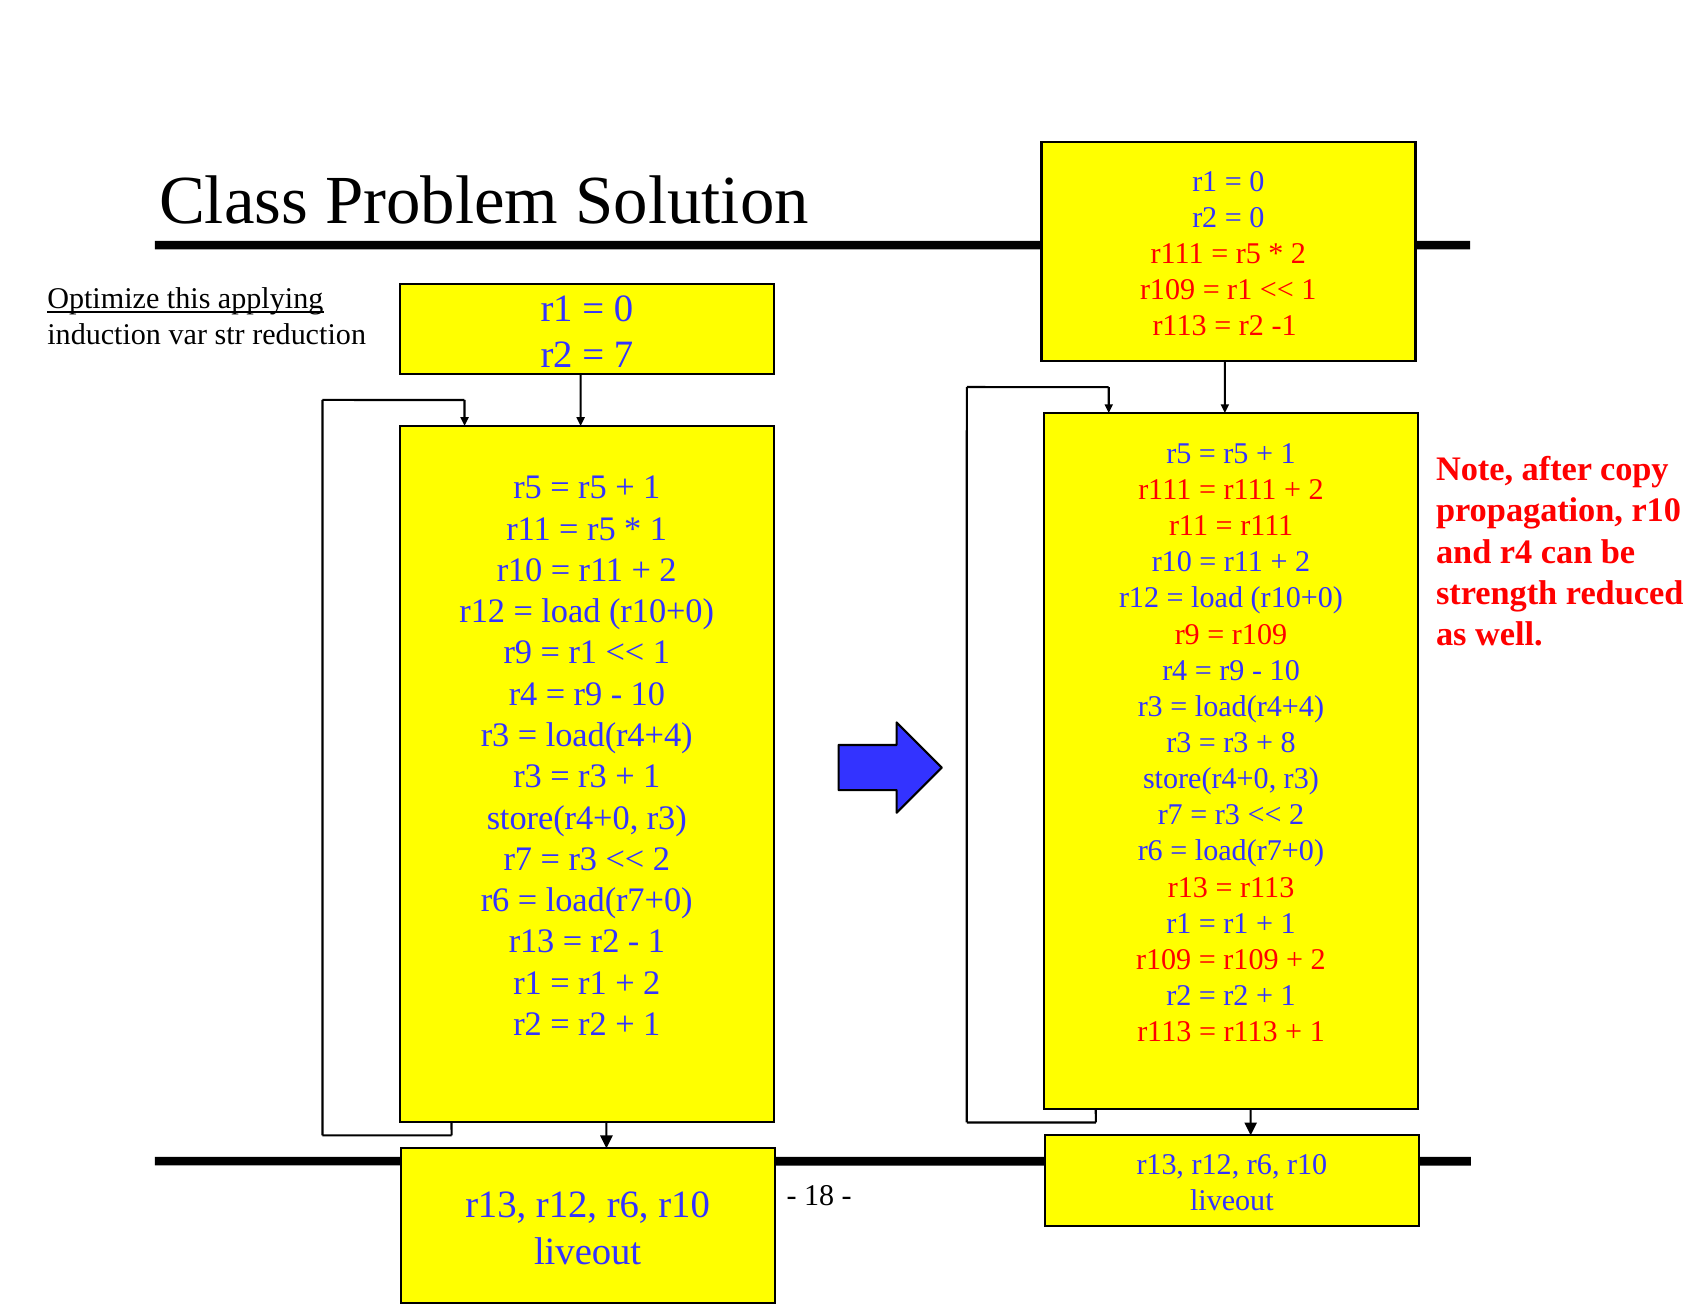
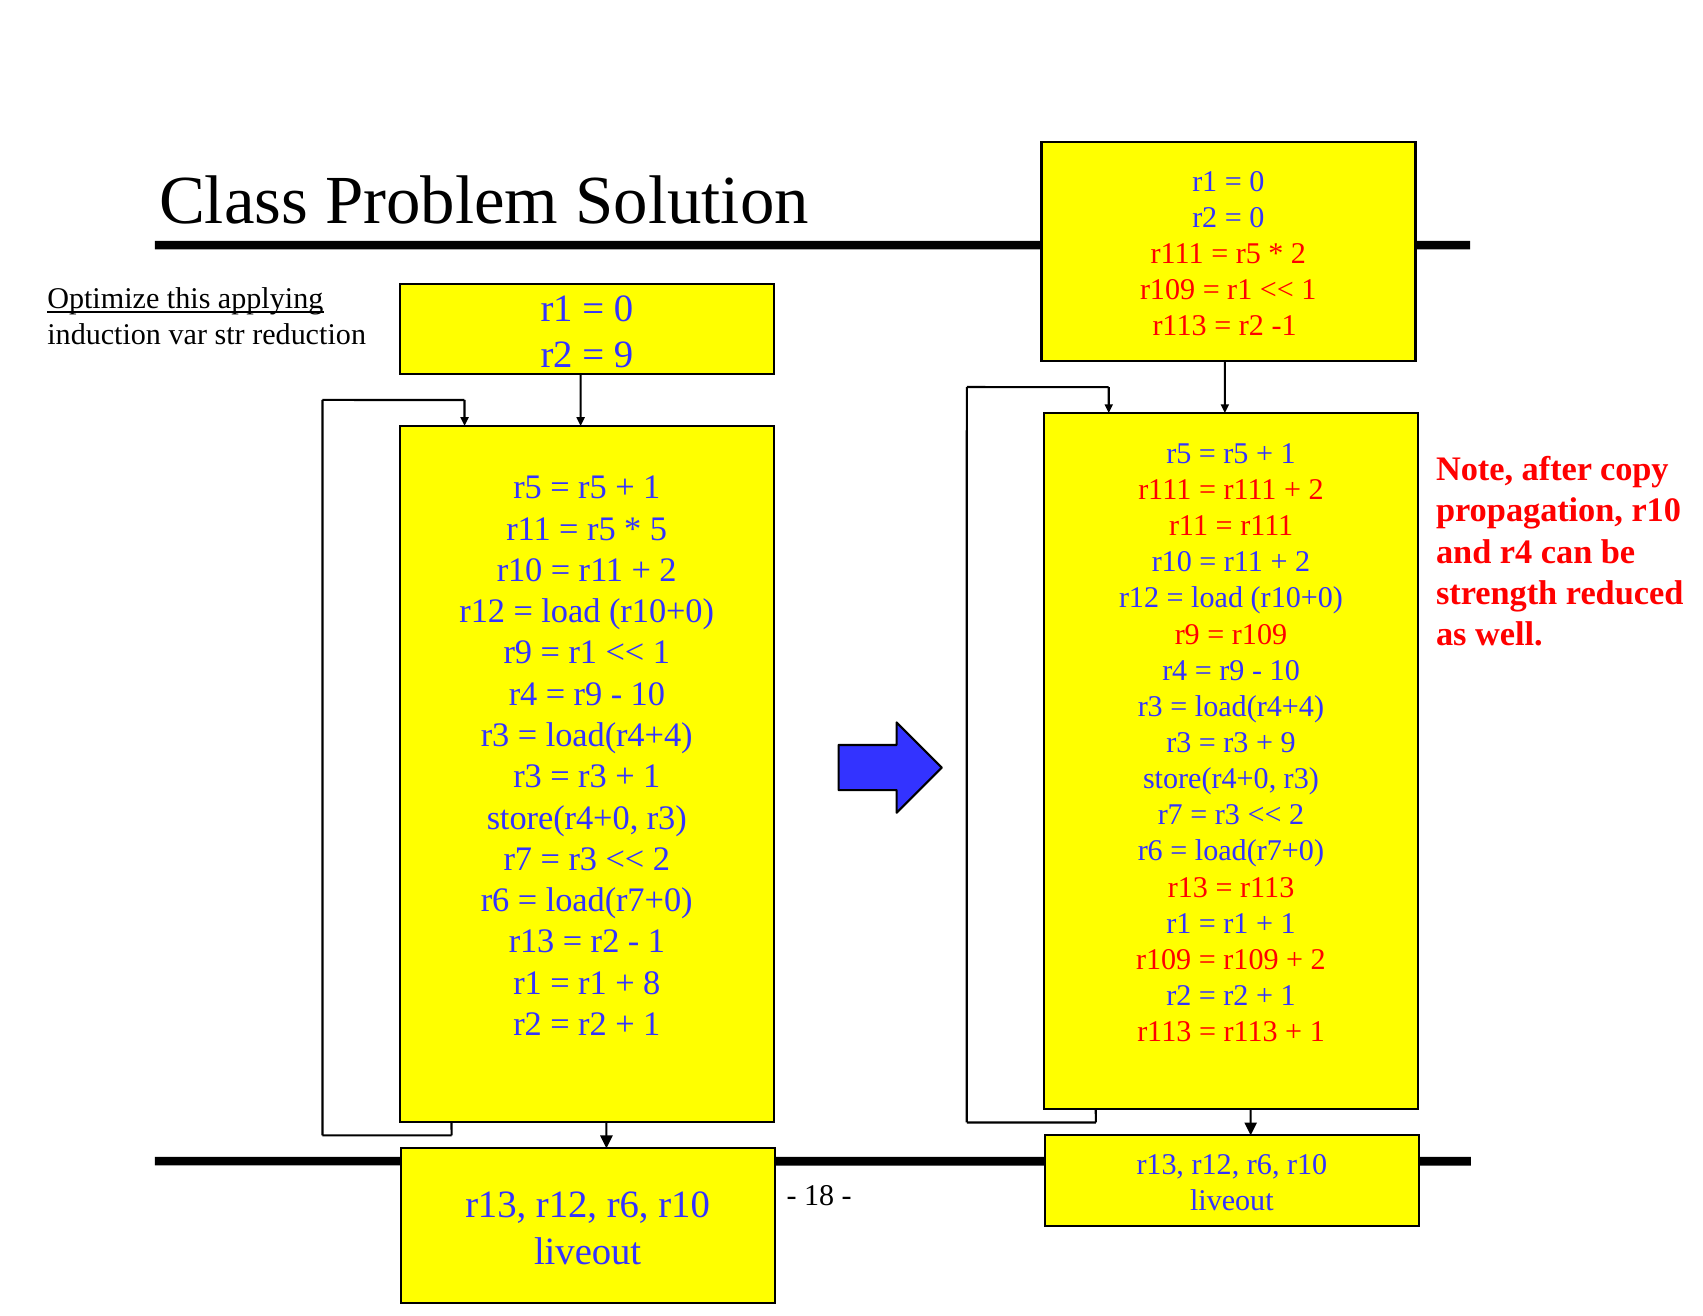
7 at (623, 355): 7 -> 9
1 at (658, 529): 1 -> 5
8 at (1288, 743): 8 -> 9
2 at (652, 983): 2 -> 8
